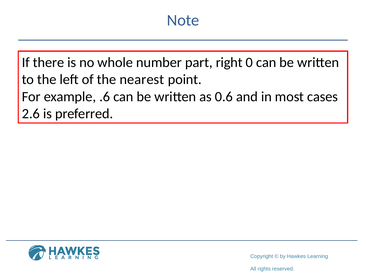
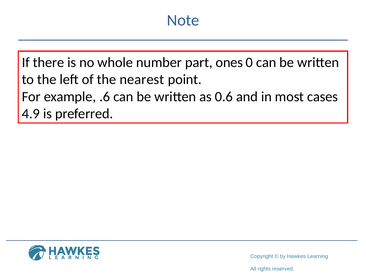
right: right -> ones
2.6: 2.6 -> 4.9
